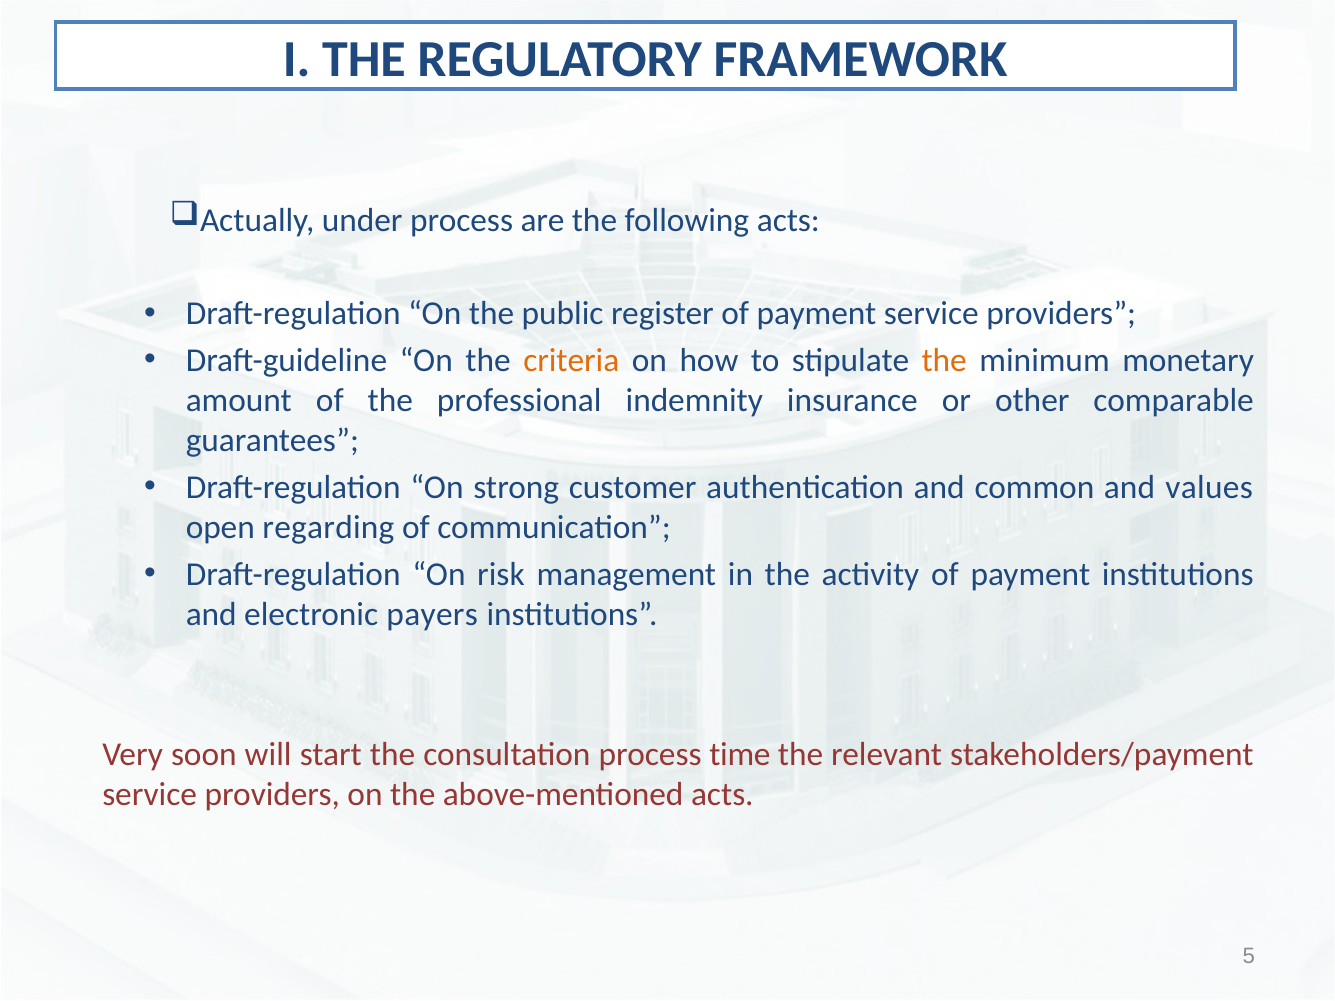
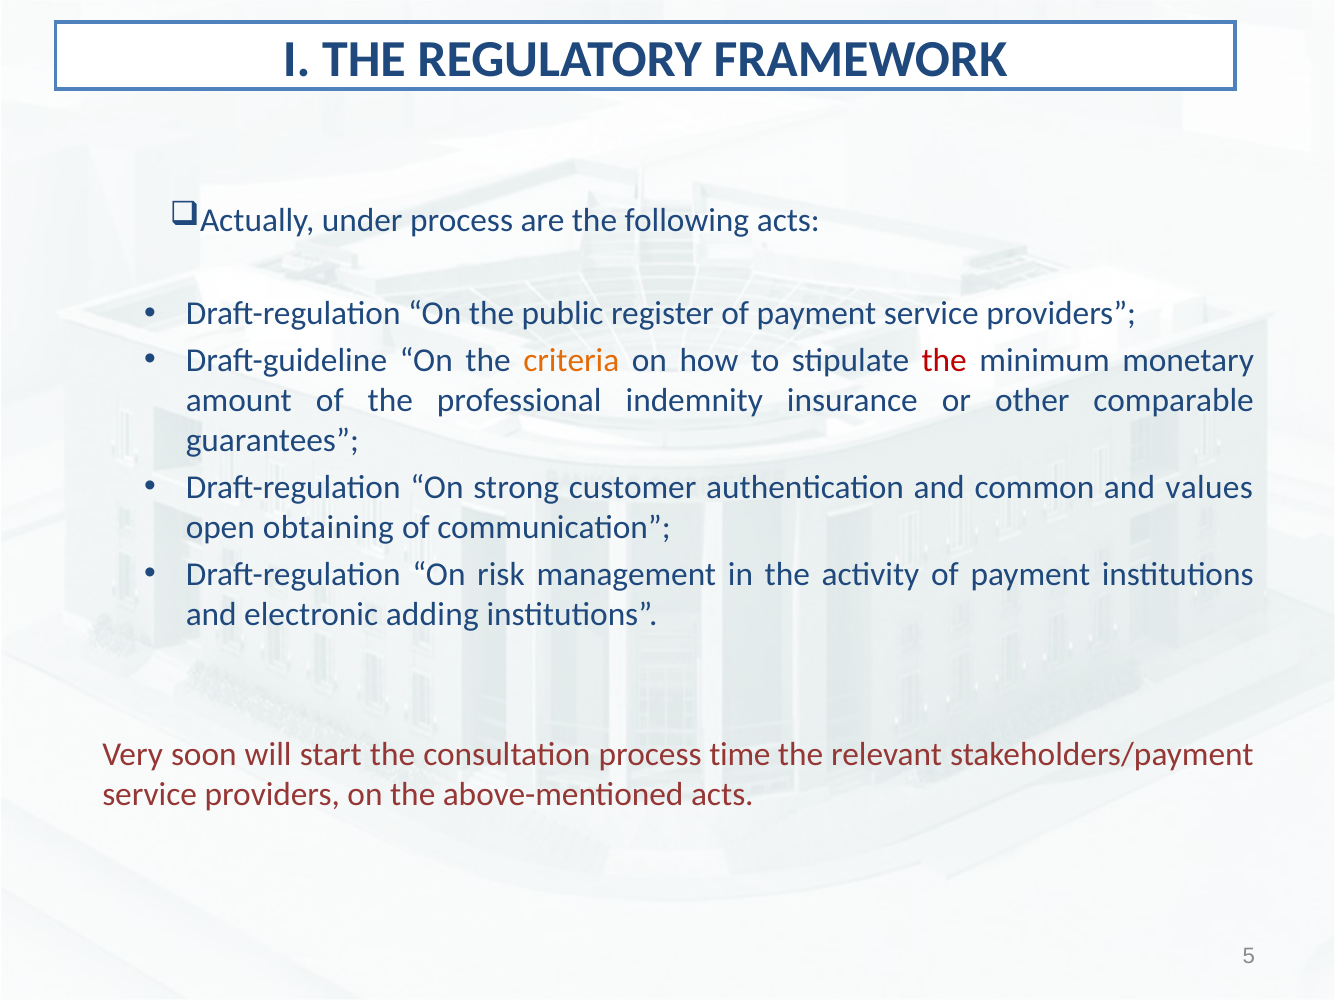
the at (944, 361) colour: orange -> red
regarding: regarding -> obtaining
payers: payers -> adding
